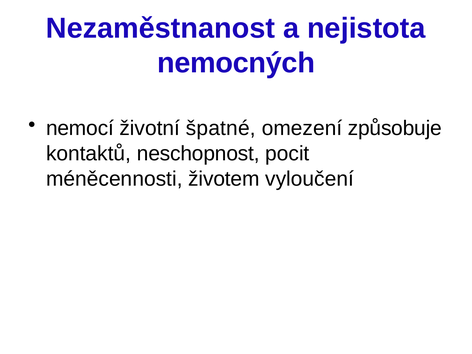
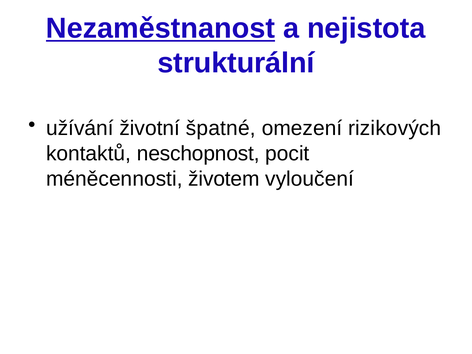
Nezaměstnanost underline: none -> present
nemocných: nemocných -> strukturální
nemocí: nemocí -> užívání
způsobuje: způsobuje -> rizikových
